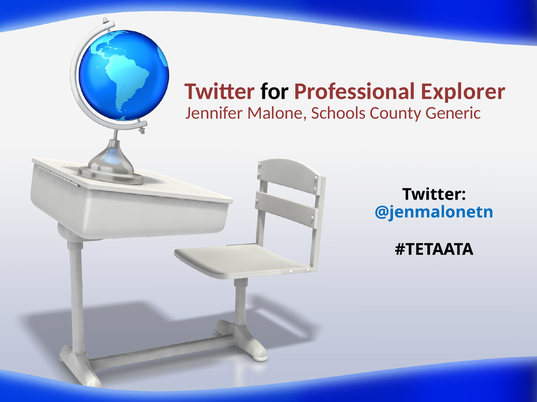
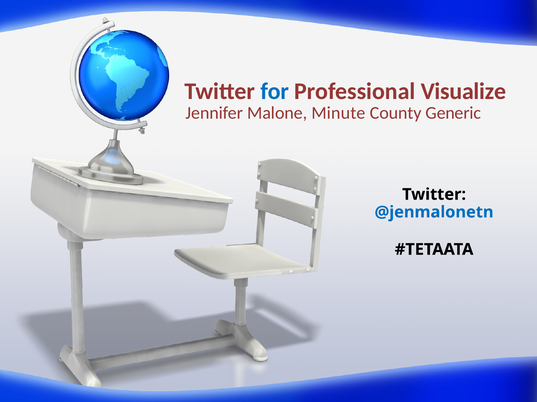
for colour: black -> blue
Explorer: Explorer -> Visualize
Schools: Schools -> Minute
